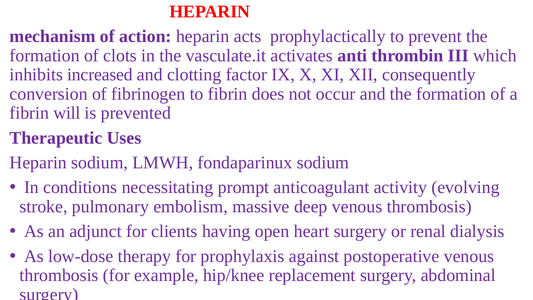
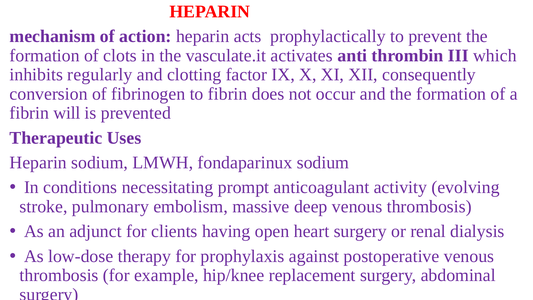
increased: increased -> regularly
